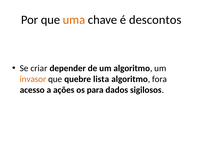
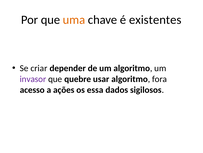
descontos: descontos -> existentes
invasor colour: orange -> purple
lista: lista -> usar
para: para -> essa
